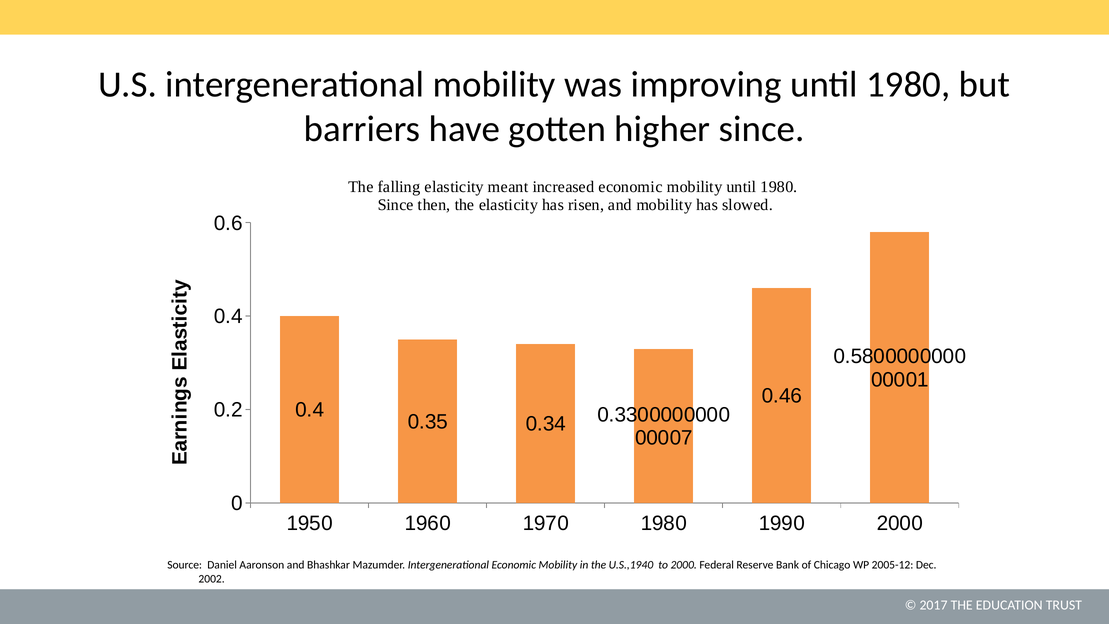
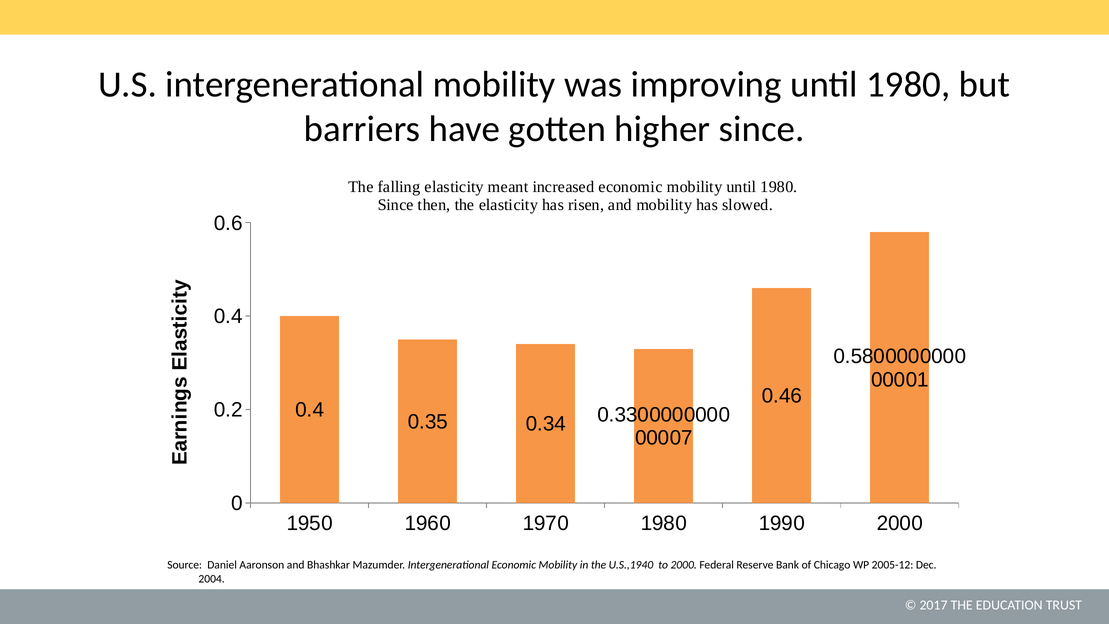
2002: 2002 -> 2004
